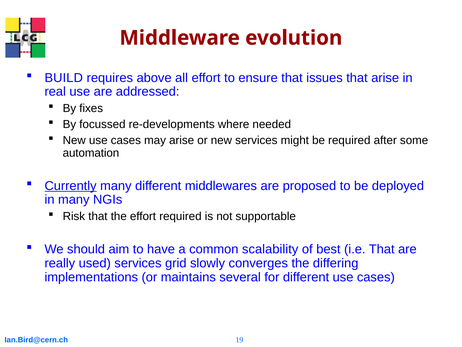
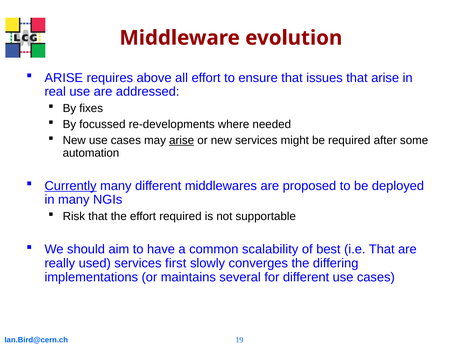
BUILD at (64, 78): BUILD -> ARISE
arise at (182, 140) underline: none -> present
grid: grid -> first
